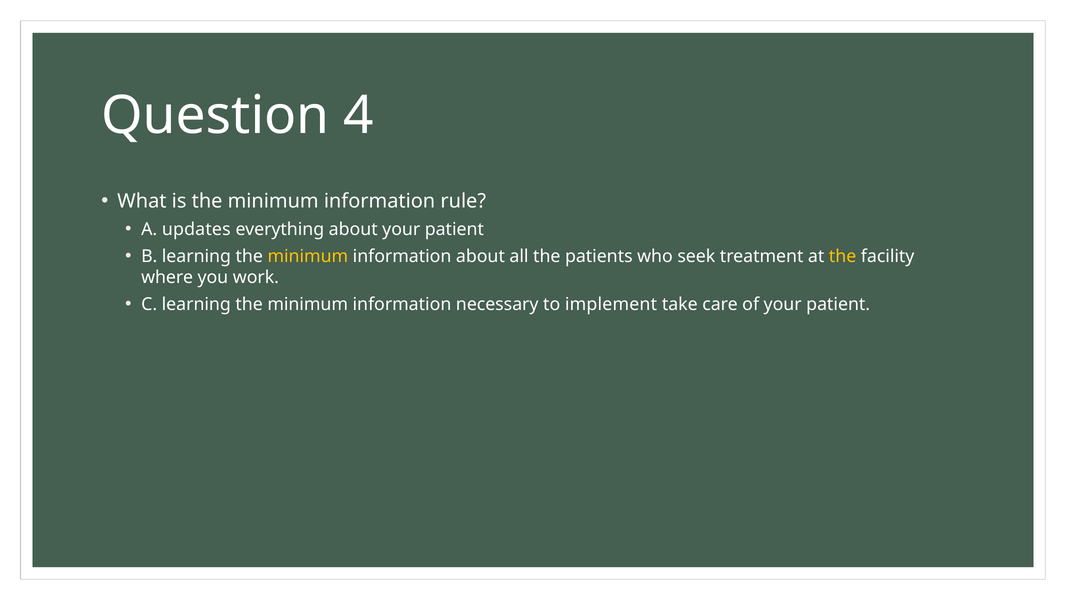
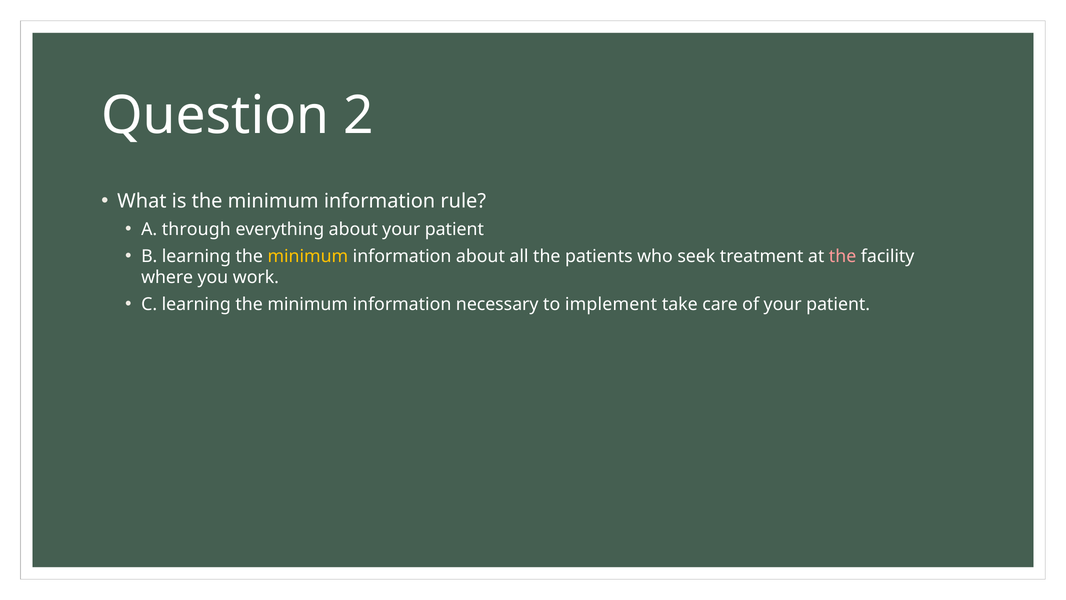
4: 4 -> 2
updates: updates -> through
the at (843, 256) colour: yellow -> pink
